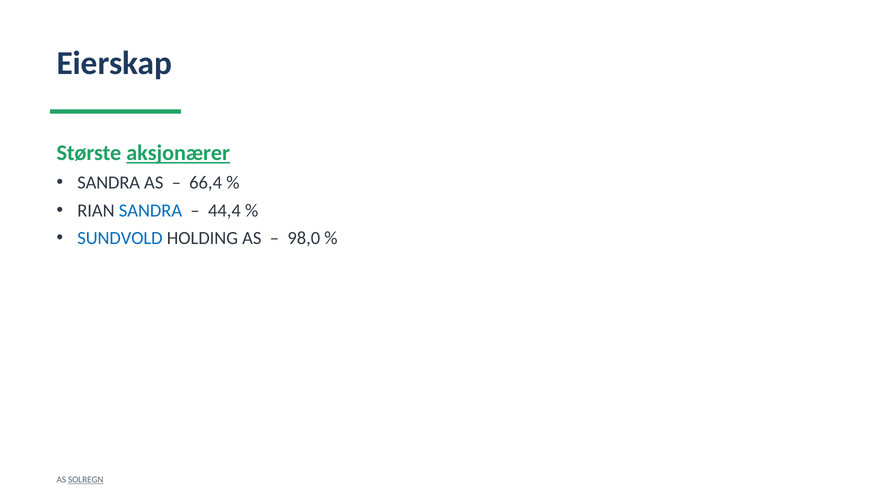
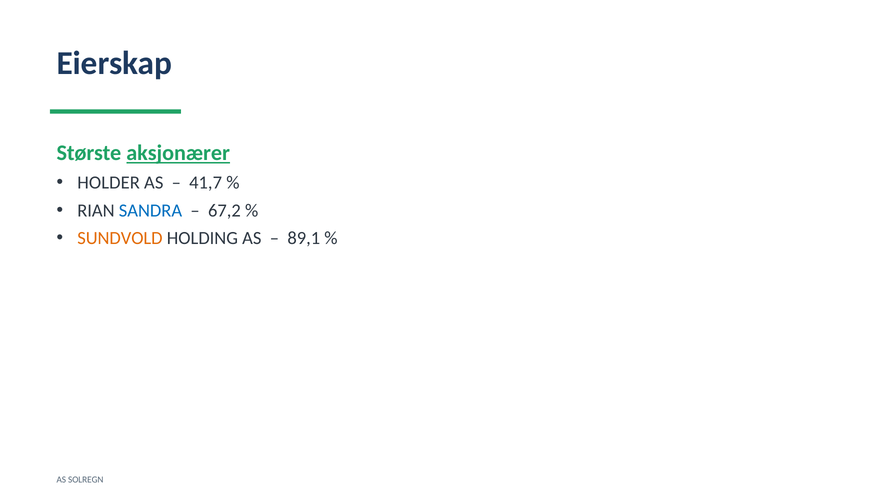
SANDRA at (109, 183): SANDRA -> HOLDER
66,4: 66,4 -> 41,7
44,4: 44,4 -> 67,2
SUNDVOLD colour: blue -> orange
98,0: 98,0 -> 89,1
SOLREGN underline: present -> none
